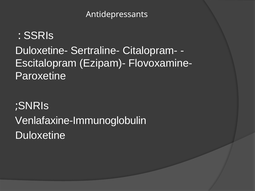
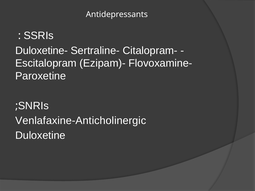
Venlafaxine-Immunoglobulin: Venlafaxine-Immunoglobulin -> Venlafaxine-Anticholinergic
